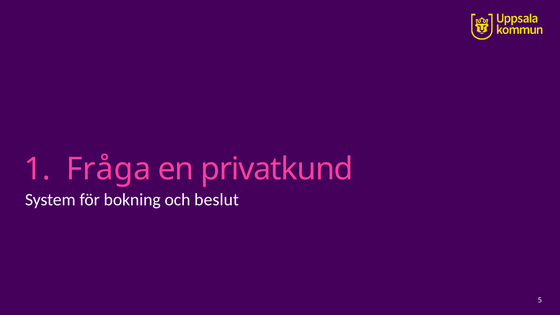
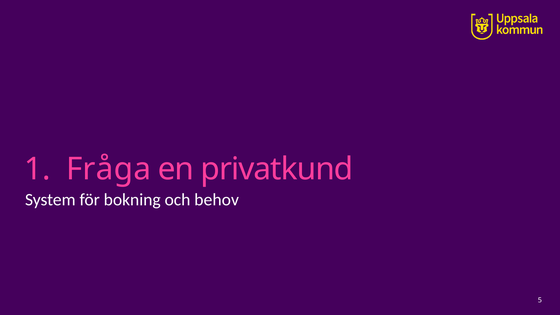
beslut: beslut -> behov
